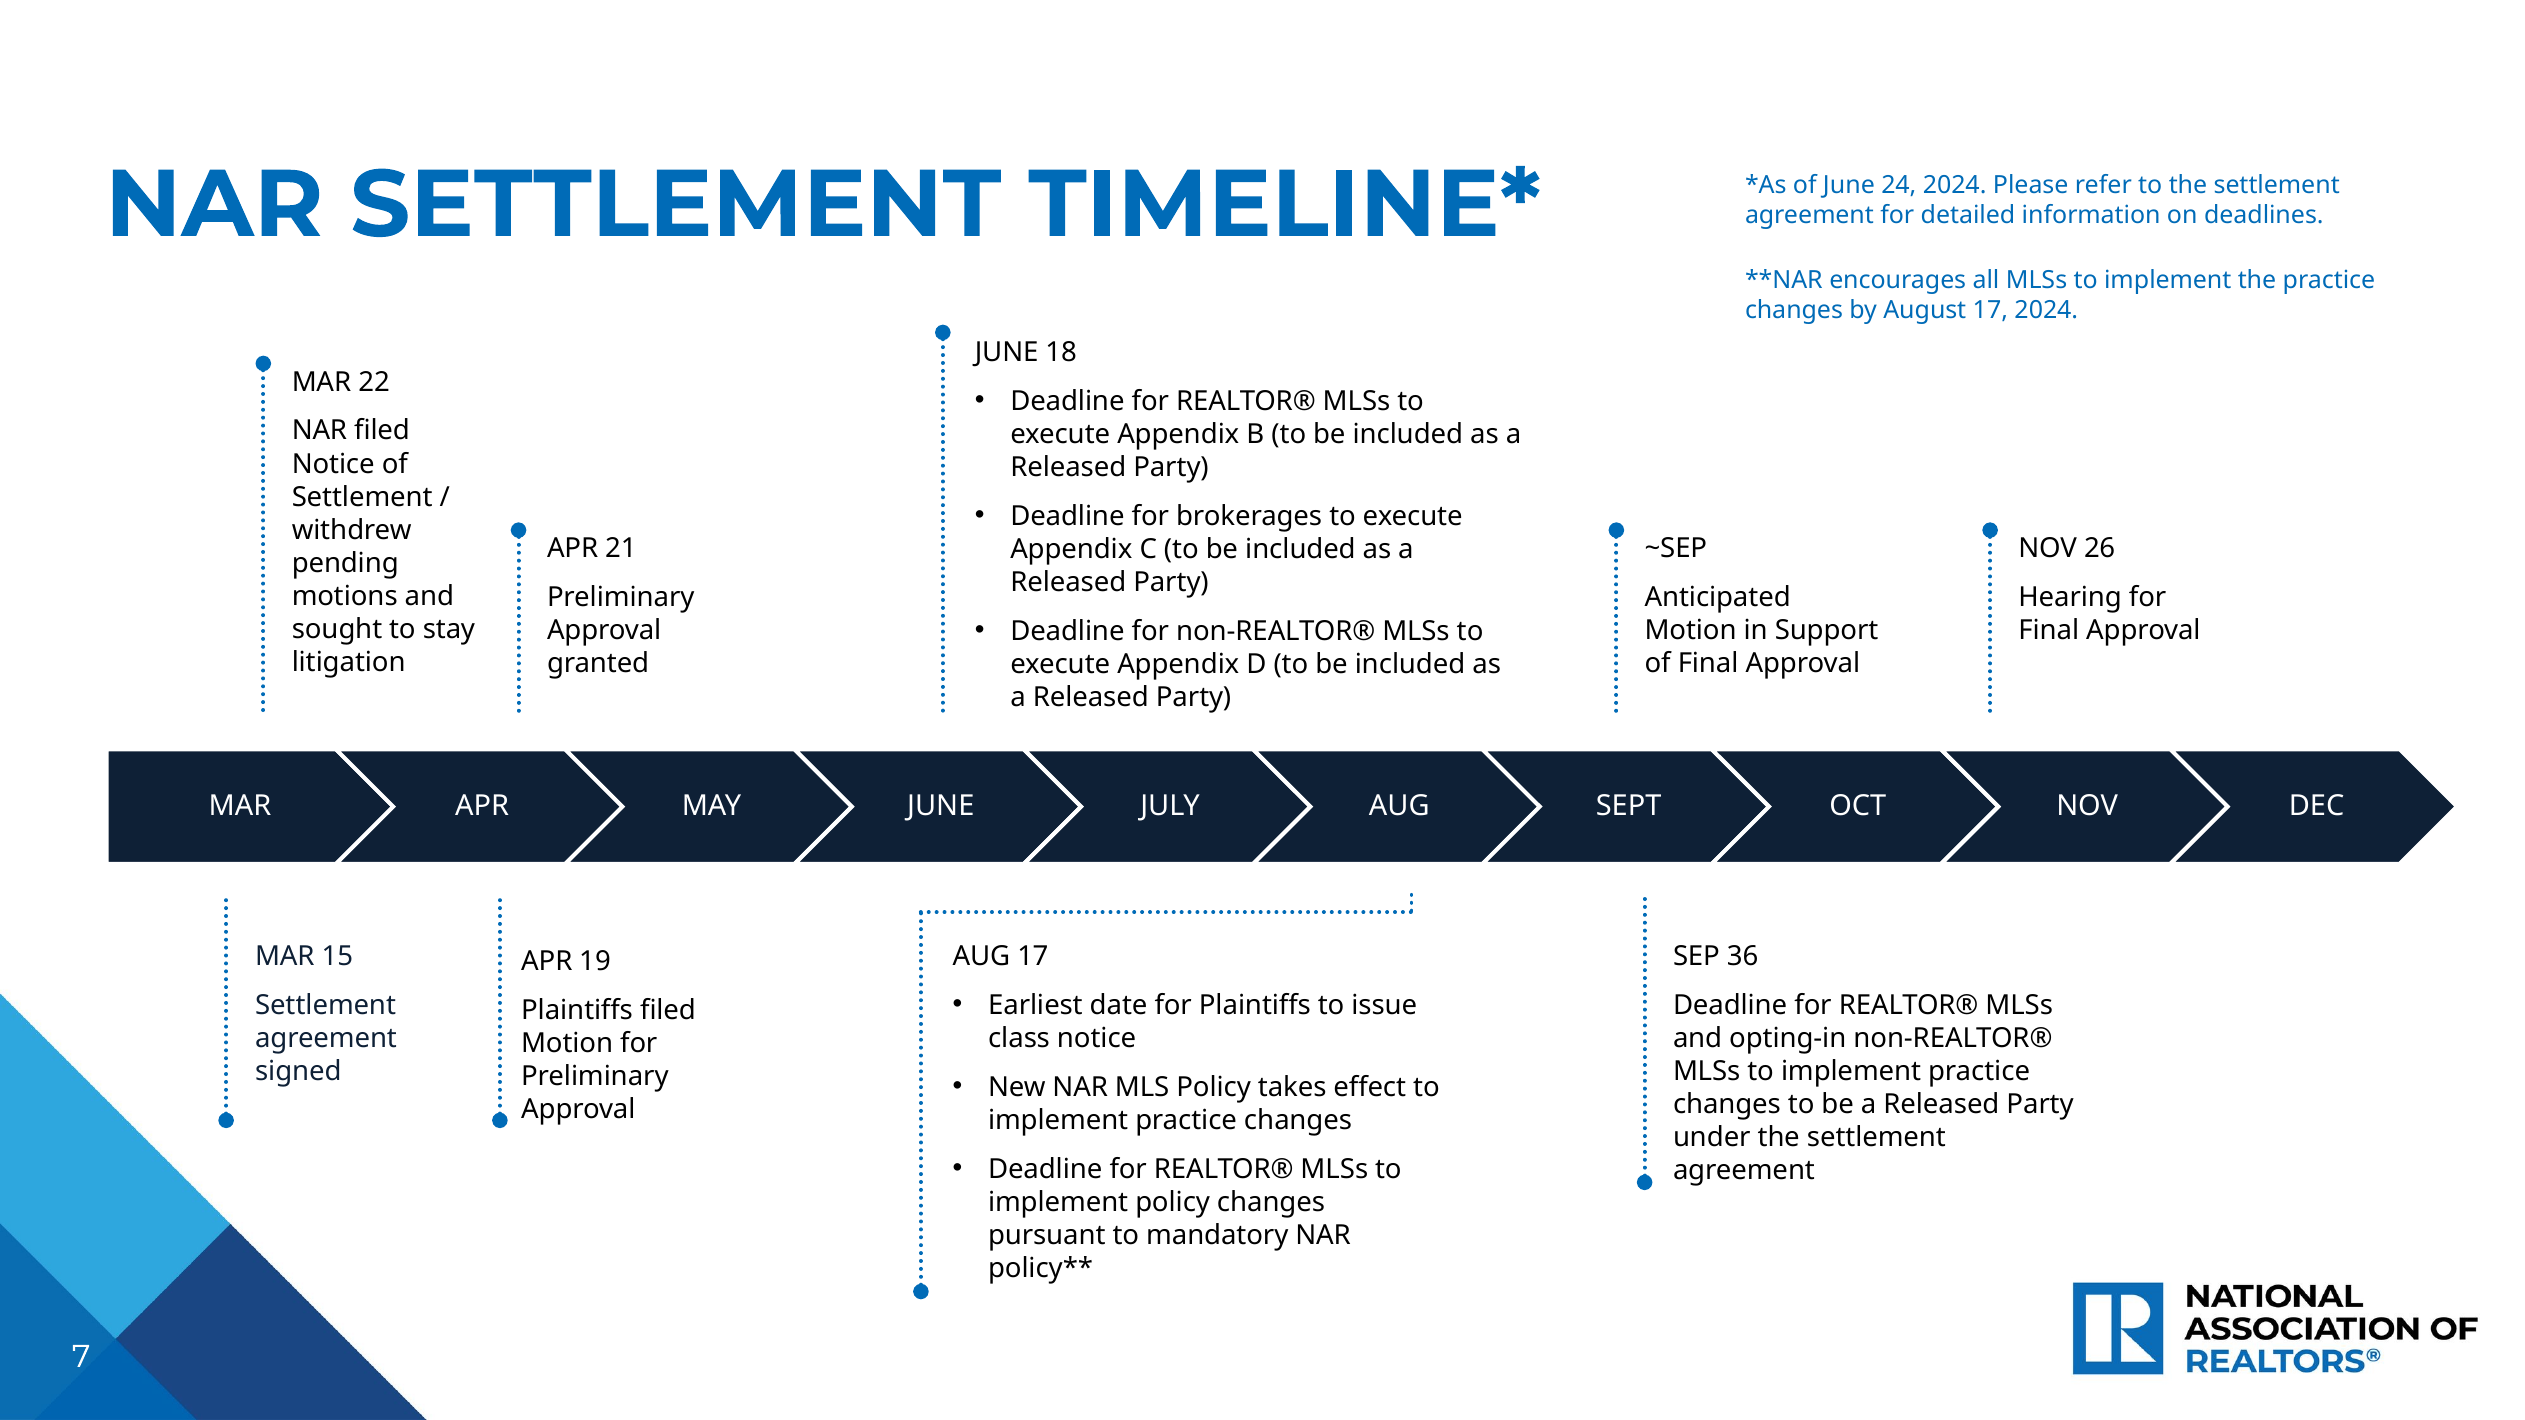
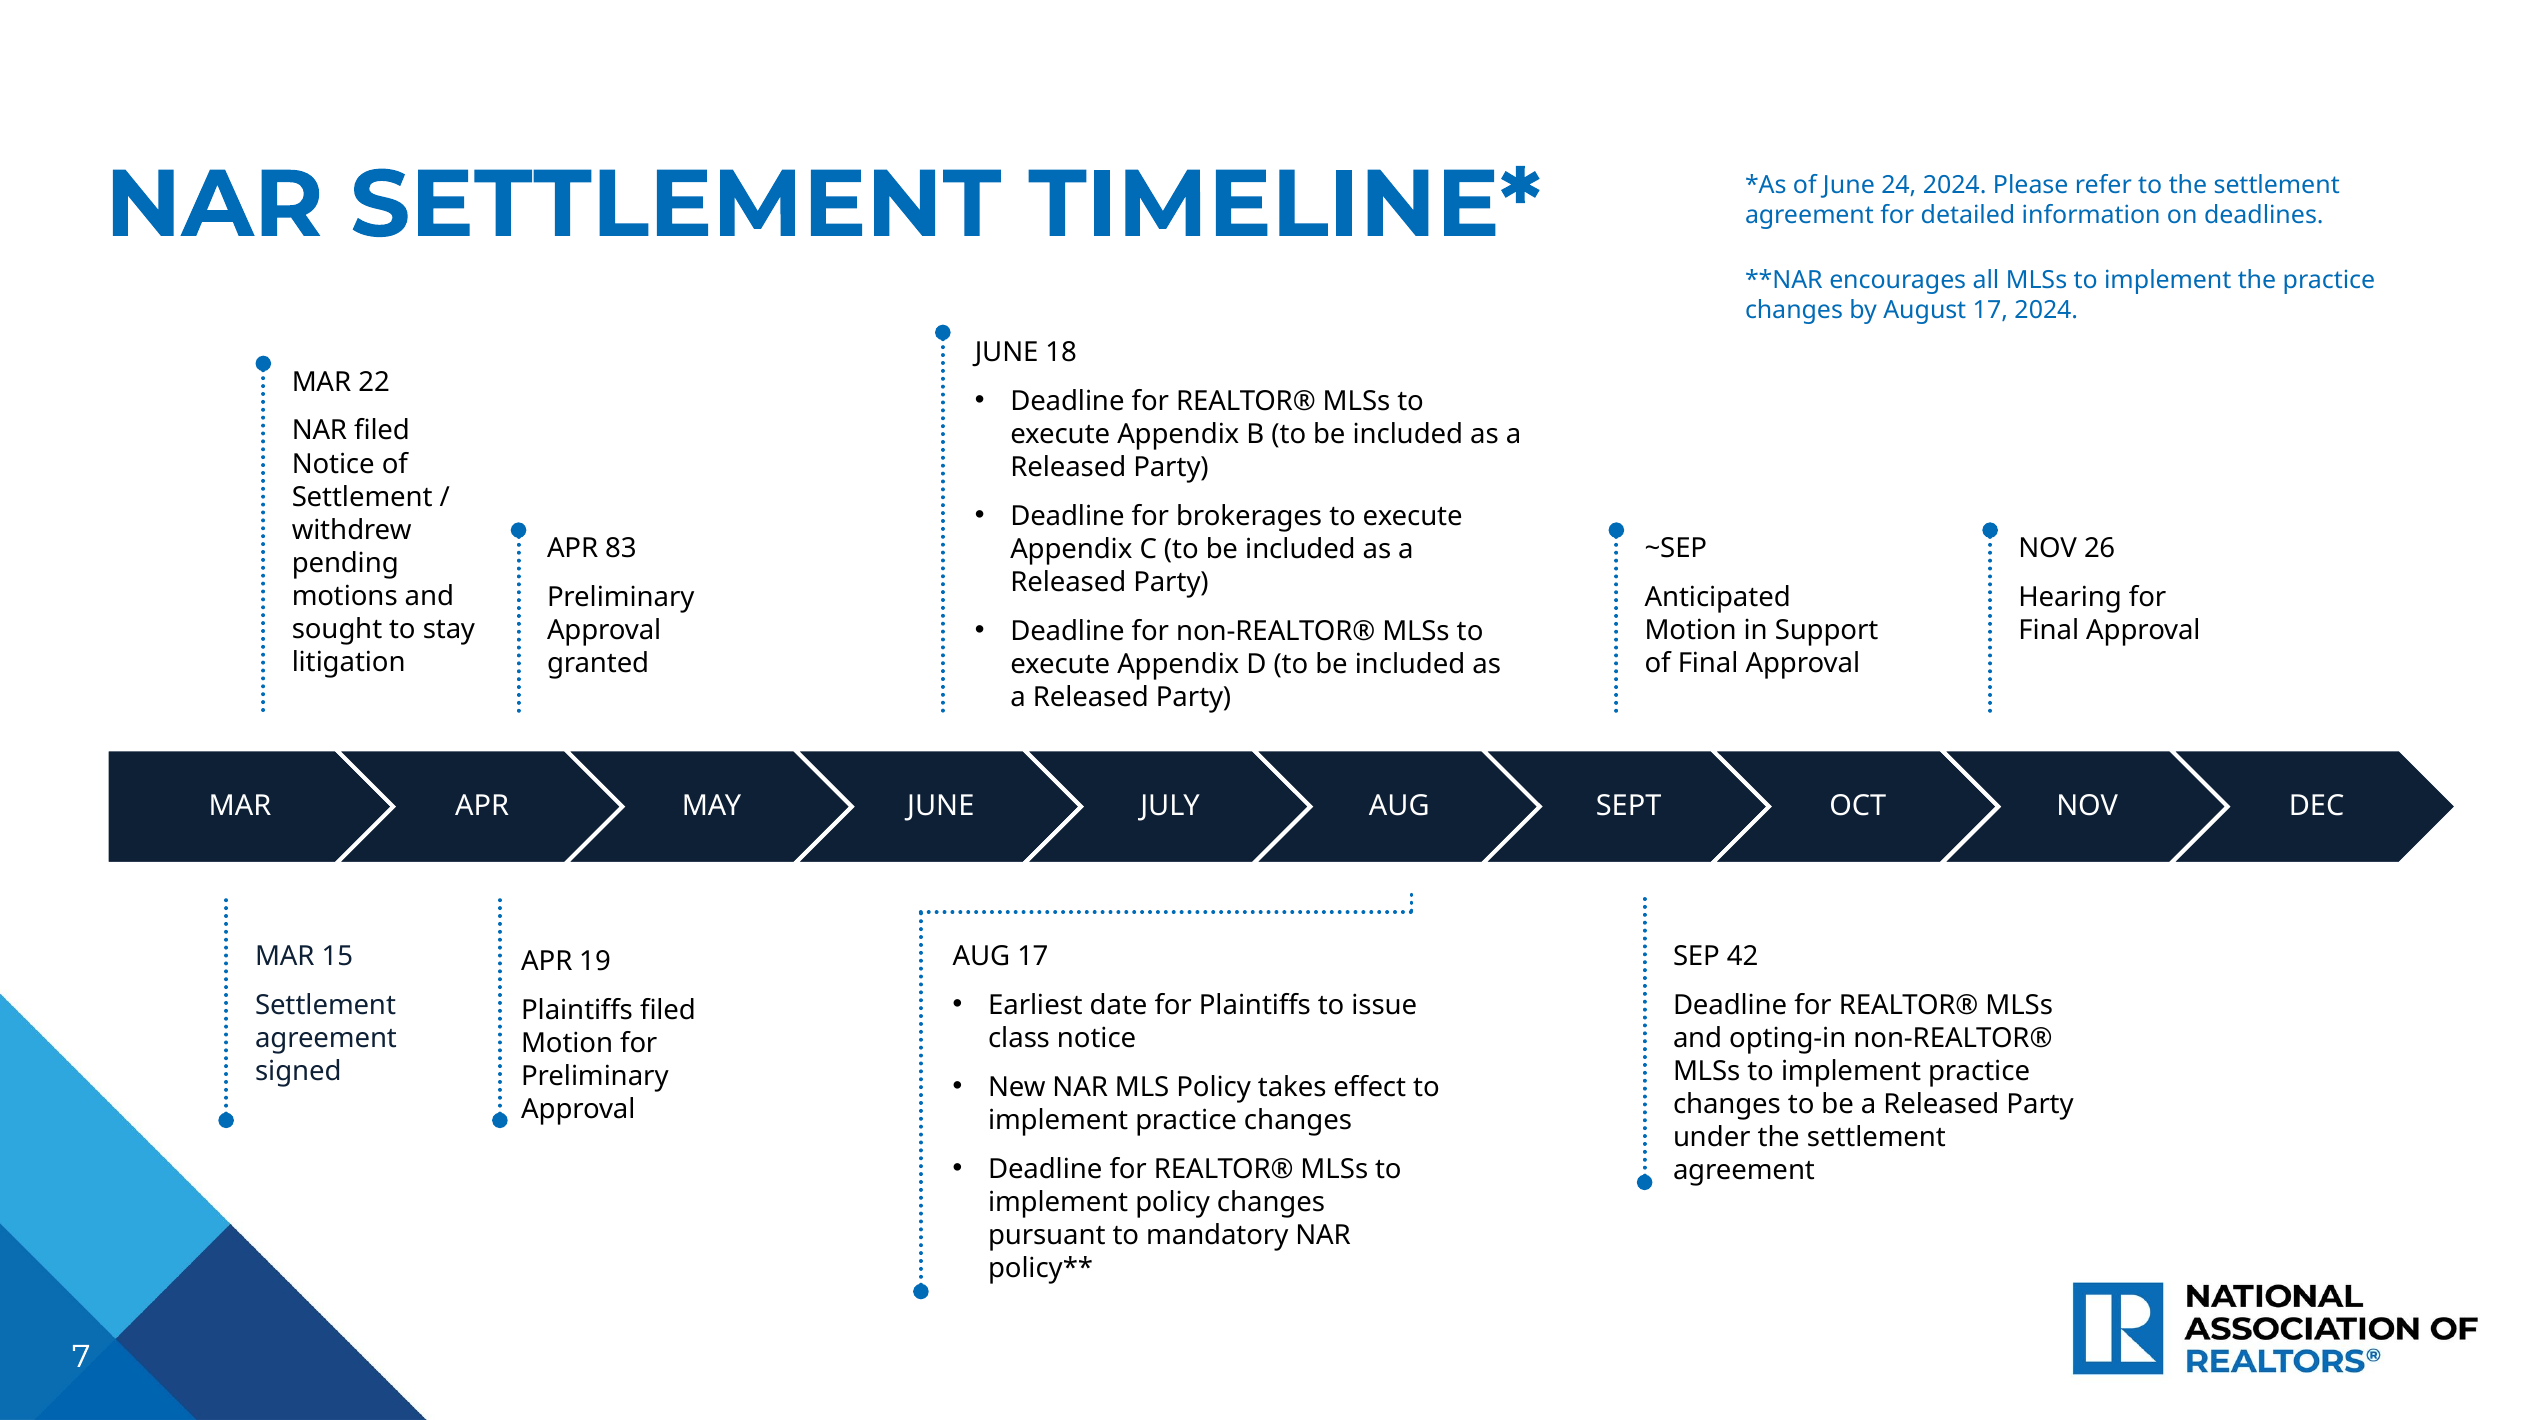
21: 21 -> 83
36: 36 -> 42
